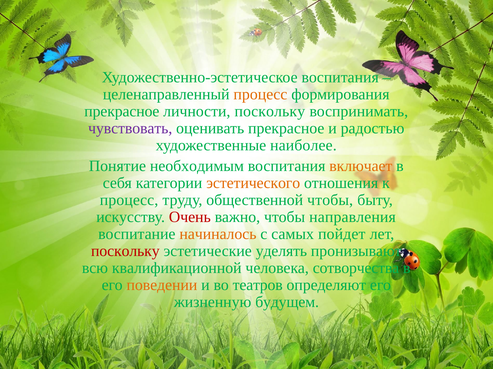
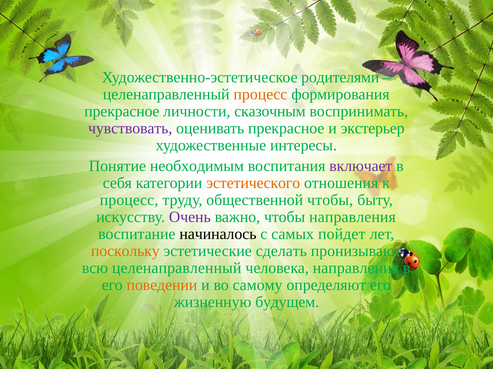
Художественно-эстетическое воспитания: воспитания -> родителями
личности поскольку: поскольку -> сказочным
радостью: радостью -> экстерьер
наиболее: наиболее -> интересы
включает colour: orange -> purple
Очень colour: red -> purple
начиналось colour: orange -> black
поскольку at (125, 251) colour: red -> orange
уделять: уделять -> сделать
всю квалификационной: квалификационной -> целенаправленный
человека сотворчества: сотворчества -> направления
театров: театров -> самому
